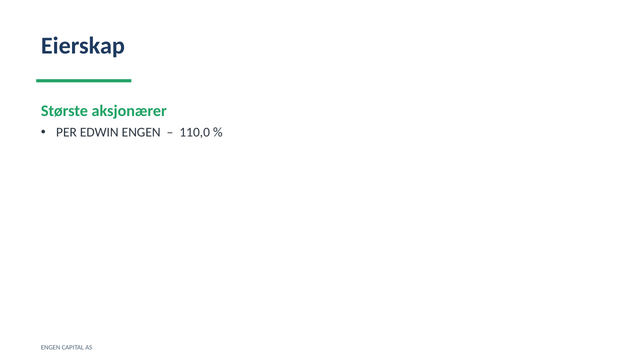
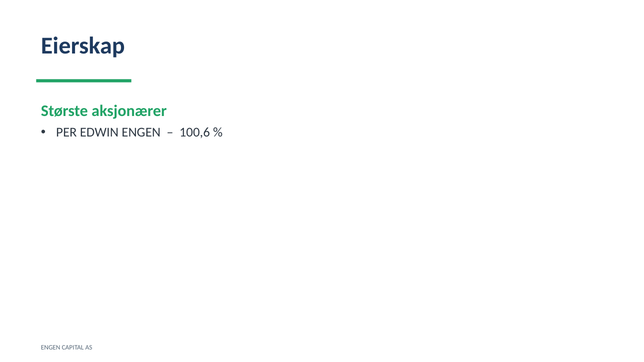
110,0: 110,0 -> 100,6
